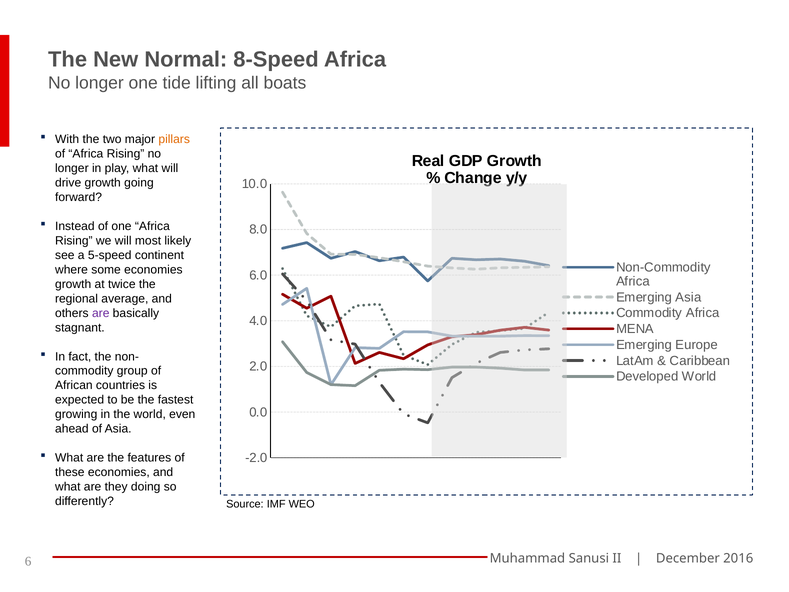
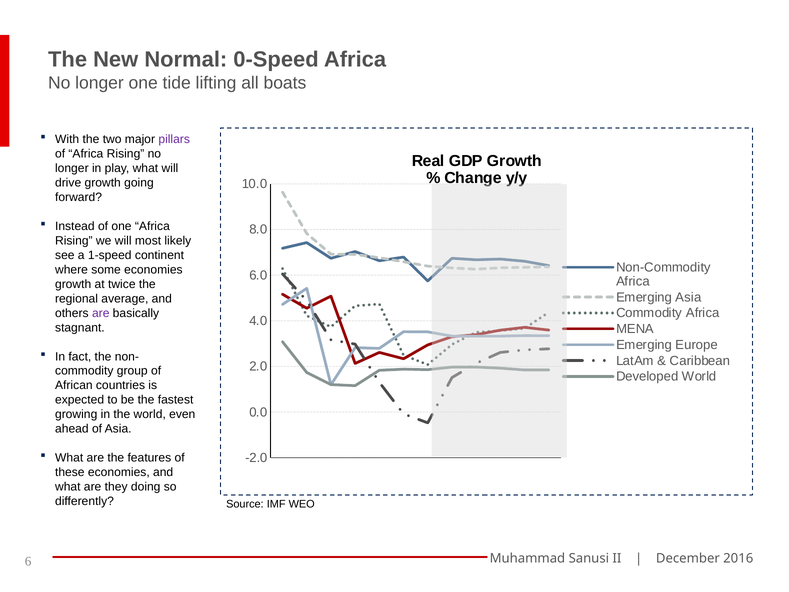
8-Speed: 8-Speed -> 0-Speed
pillars colour: orange -> purple
5-speed: 5-speed -> 1-speed
